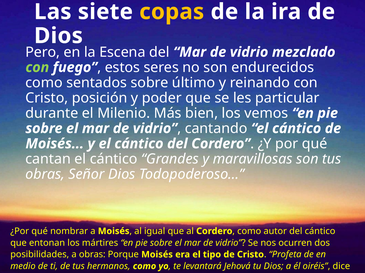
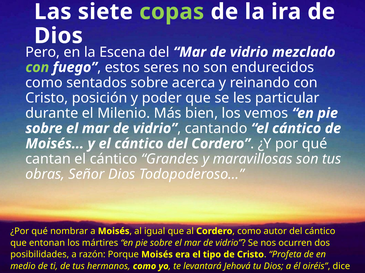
copas colour: yellow -> light green
último: último -> acerca
a obras: obras -> razón
